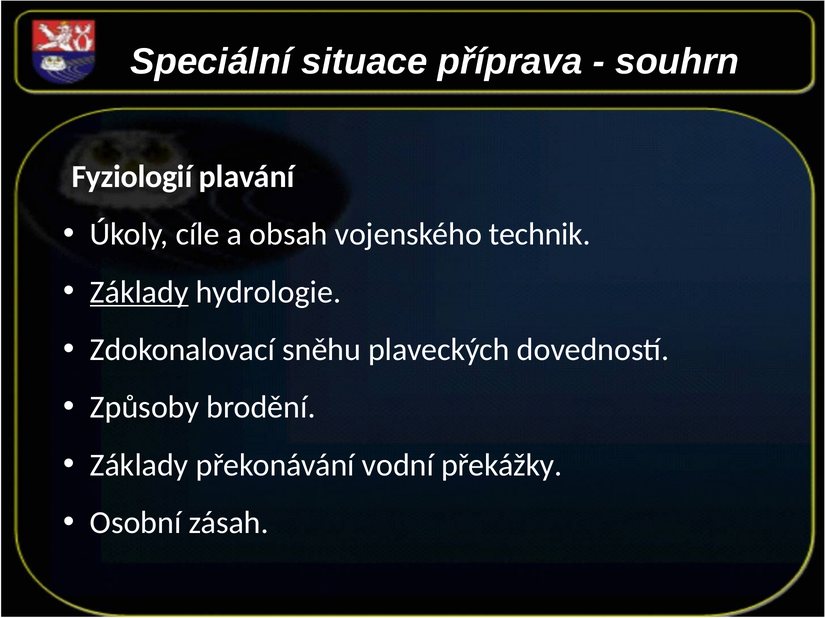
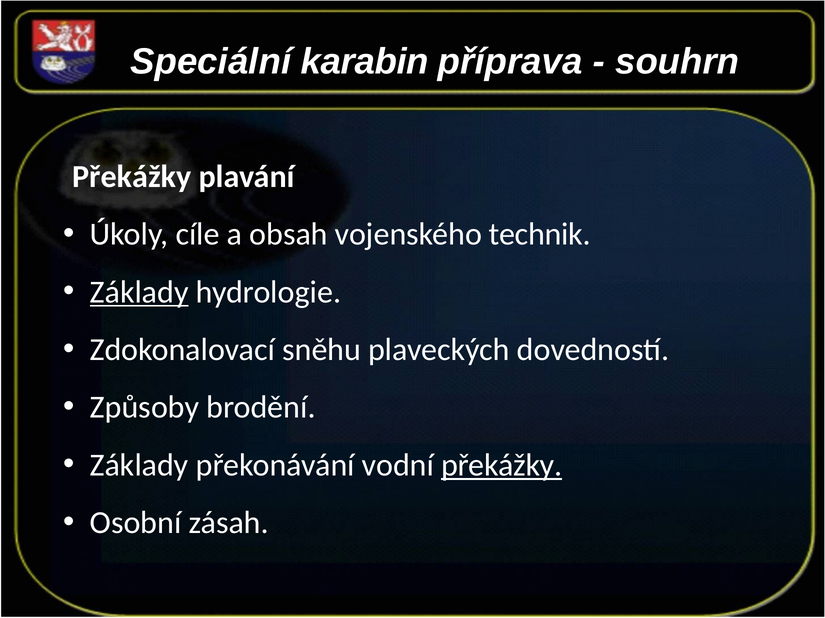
situace: situace -> karabin
Fyziologií at (132, 177): Fyziologií -> Překážky
překážky at (502, 466) underline: none -> present
